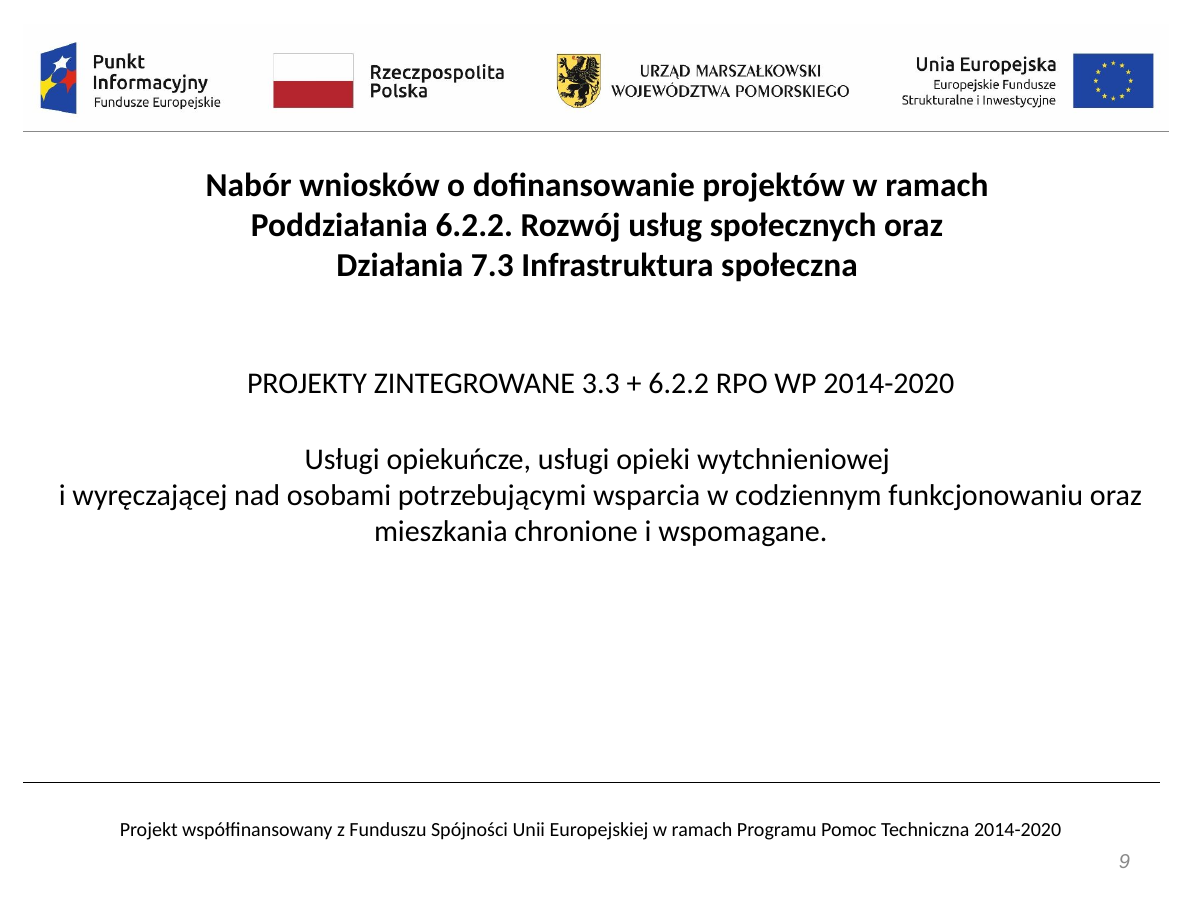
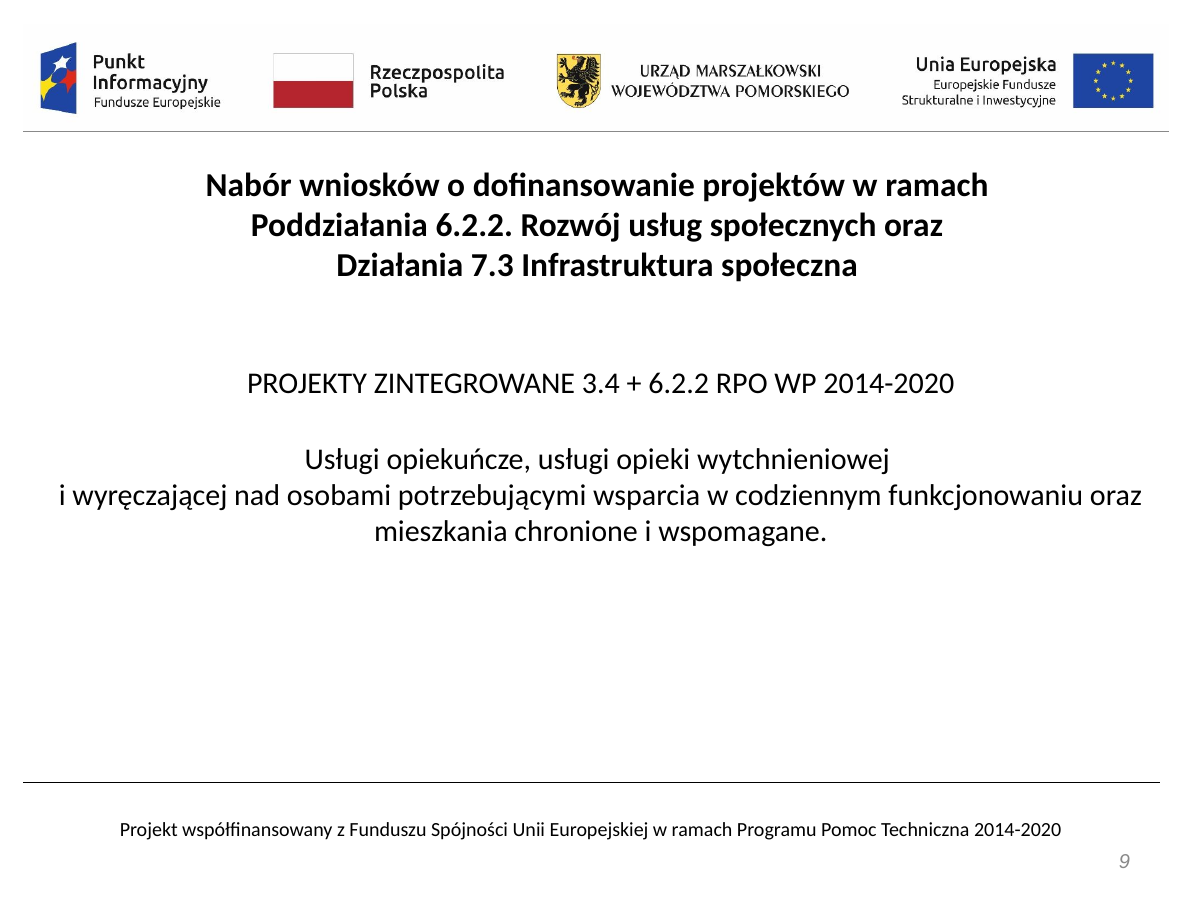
3.3: 3.3 -> 3.4
